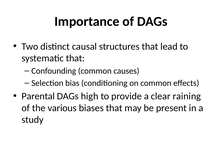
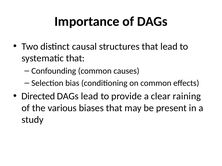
Parental: Parental -> Directed
DAGs high: high -> lead
